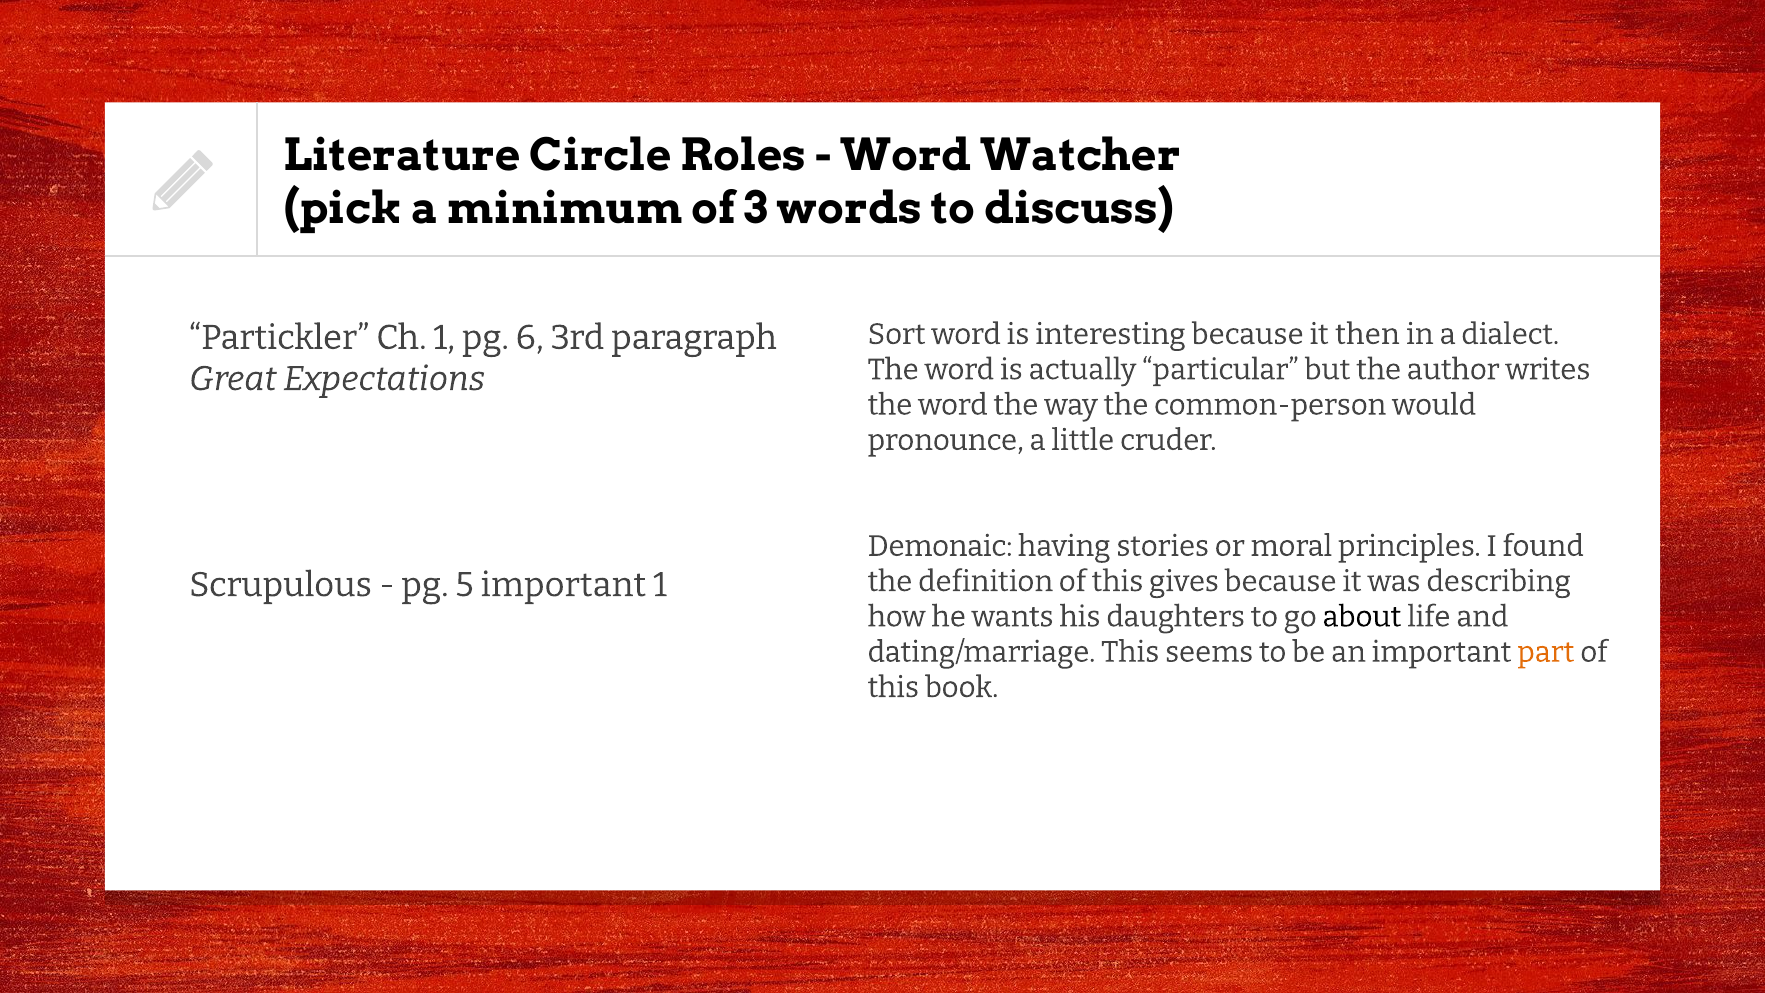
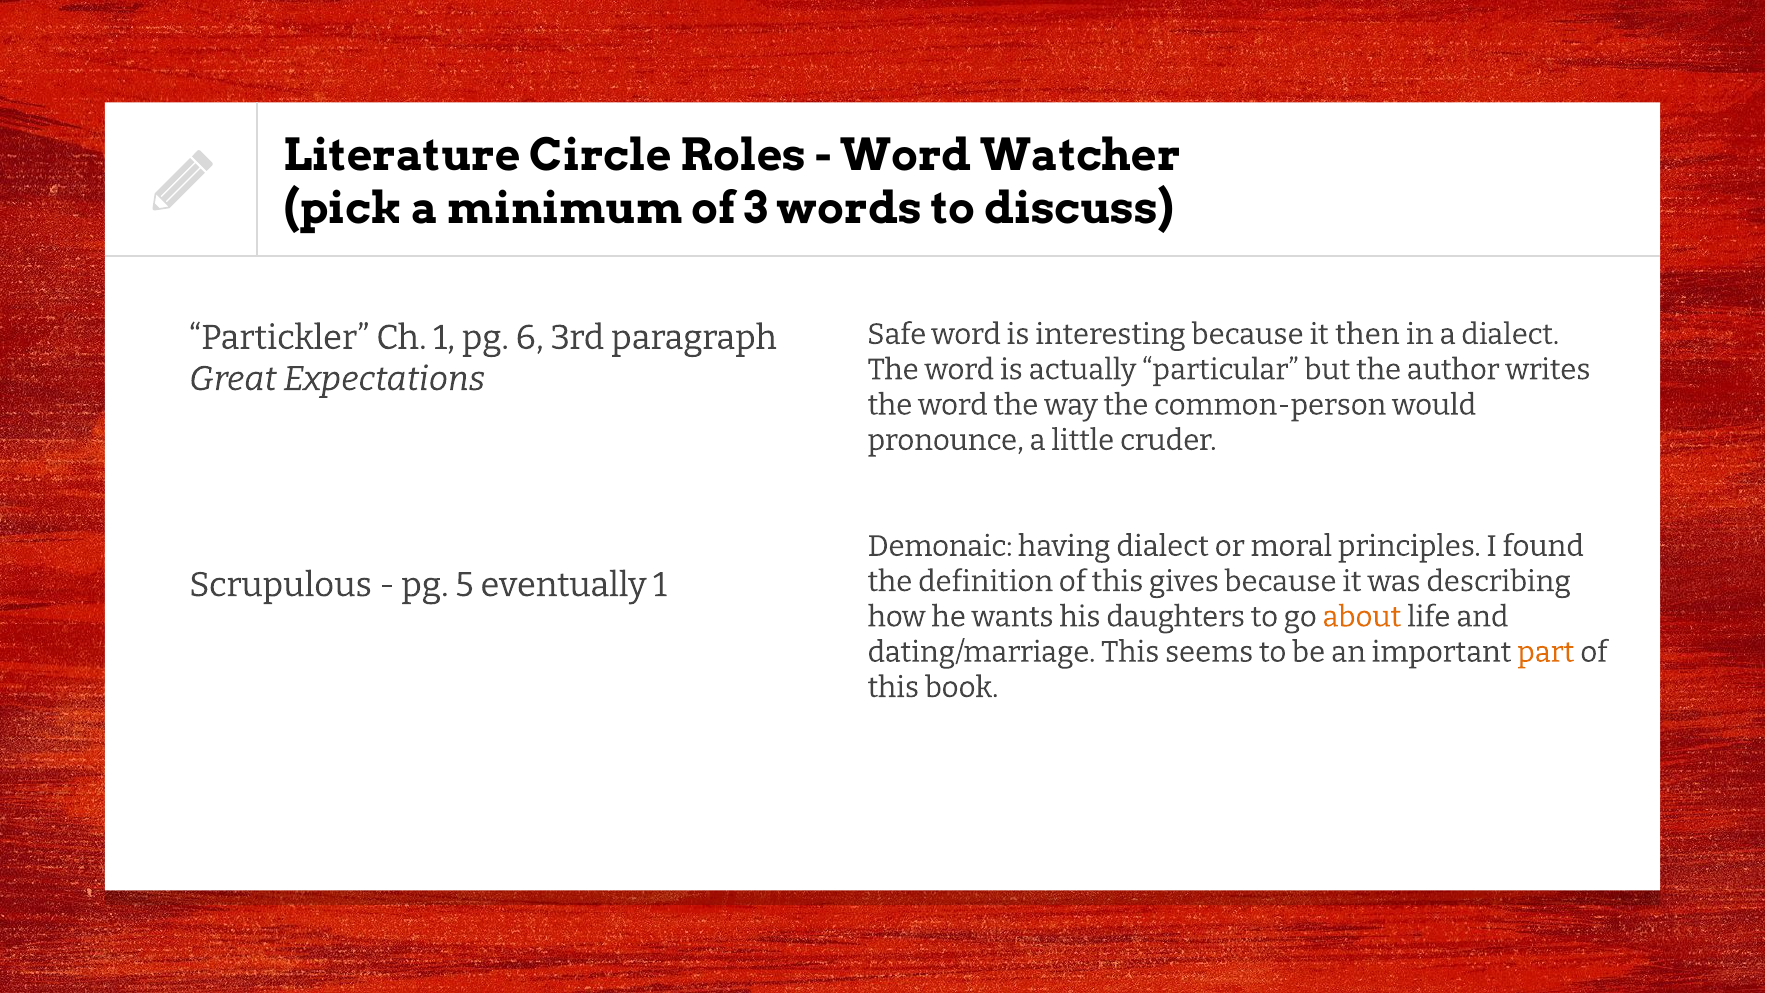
Sort: Sort -> Safe
having stories: stories -> dialect
5 important: important -> eventually
about colour: black -> orange
